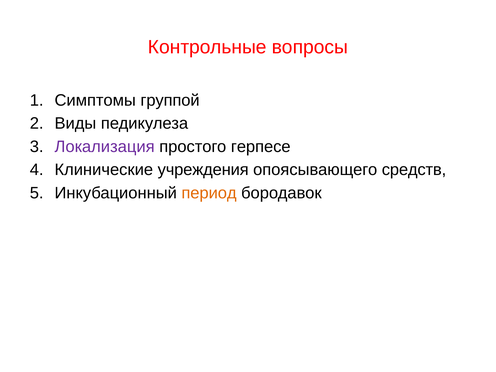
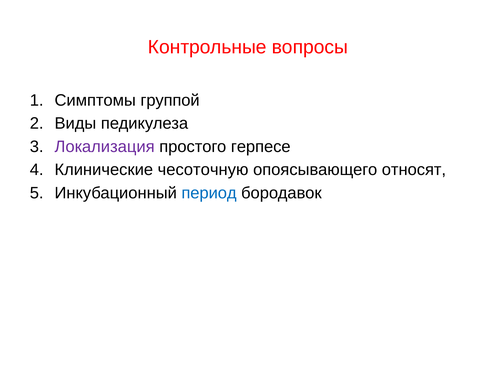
учреждения: учреждения -> чесоточную
средств: средств -> относят
период colour: orange -> blue
